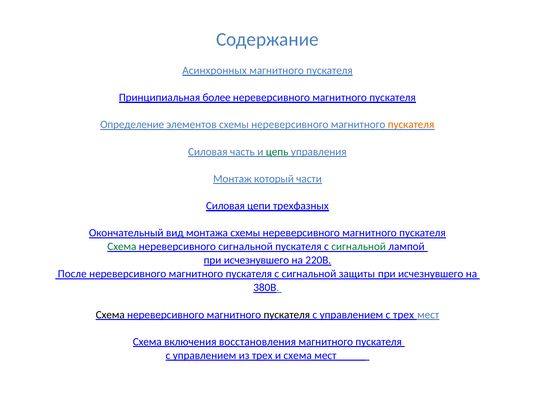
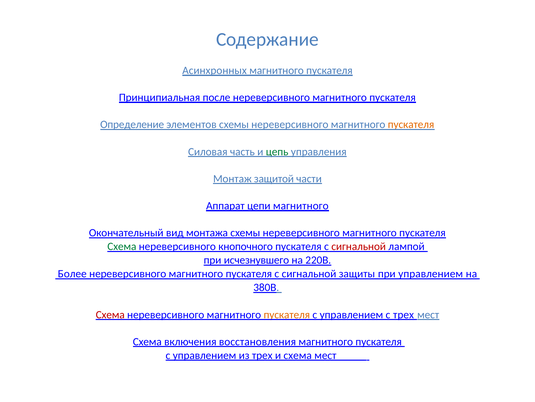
более: более -> после
который: который -> защитой
Силовая at (225, 205): Силовая -> Аппарат
цепи трехфазных: трехфазных -> магнитного
нереверсивного сигнальной: сигнальной -> кнопочного
сигнальной at (359, 246) colour: green -> red
После: После -> Более
исчезнувшего at (431, 273): исчезнувшего -> управлением
Схема at (110, 314) colour: black -> red
пускателя at (287, 314) colour: black -> orange
